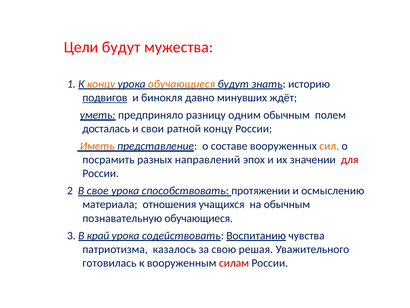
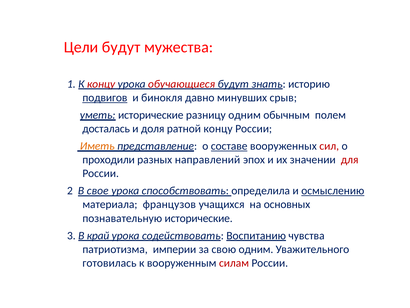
концу at (101, 84) colour: orange -> red
обучающиеся at (182, 84) colour: orange -> red
ждёт: ждёт -> срыв
уметь предприняло: предприняло -> исторические
свои: свои -> доля
составе underline: none -> present
сил colour: orange -> red
посрамить: посрамить -> проходили
протяжении: протяжении -> определила
осмыслению underline: none -> present
отношения: отношения -> французов
на обычным: обычным -> основных
познавательную обучающиеся: обучающиеся -> исторические
казалось: казалось -> империи
свою решая: решая -> одним
